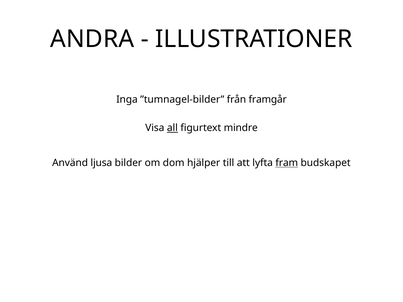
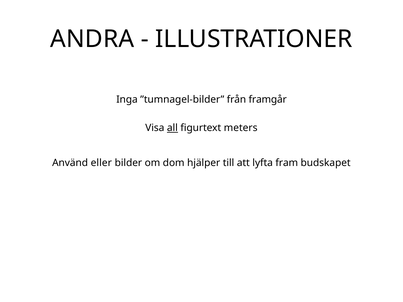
mindre: mindre -> meters
ljusa: ljusa -> eller
fram underline: present -> none
